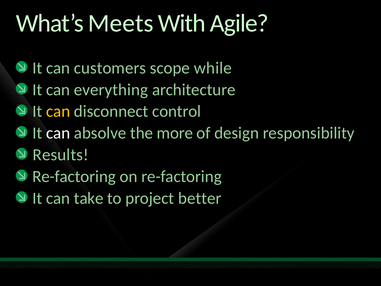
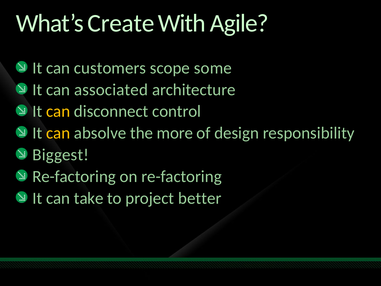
Meets: Meets -> Create
while: while -> some
everything: everything -> associated
can at (58, 133) colour: white -> yellow
Results: Results -> Biggest
